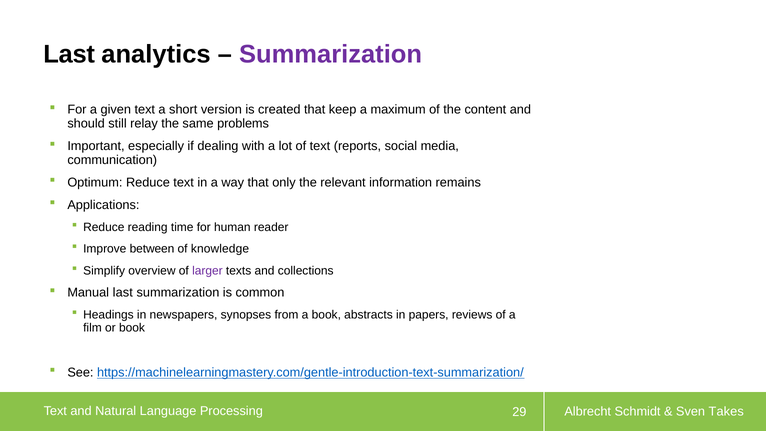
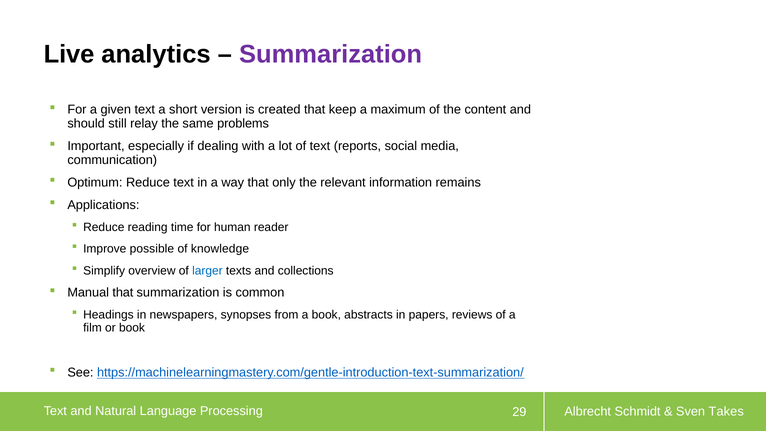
Last at (69, 54): Last -> Live
between: between -> possible
larger colour: purple -> blue
Manual last: last -> that
